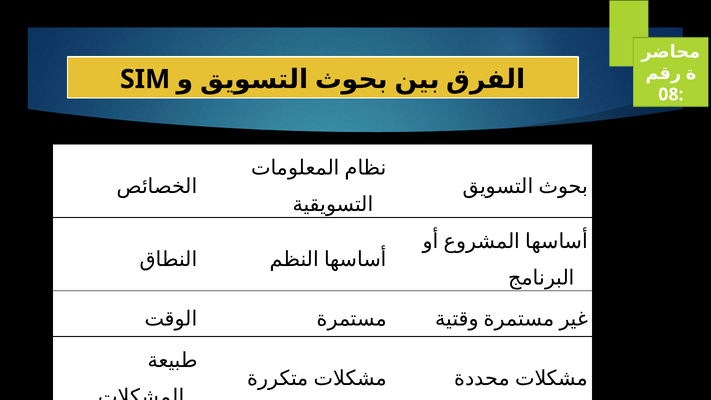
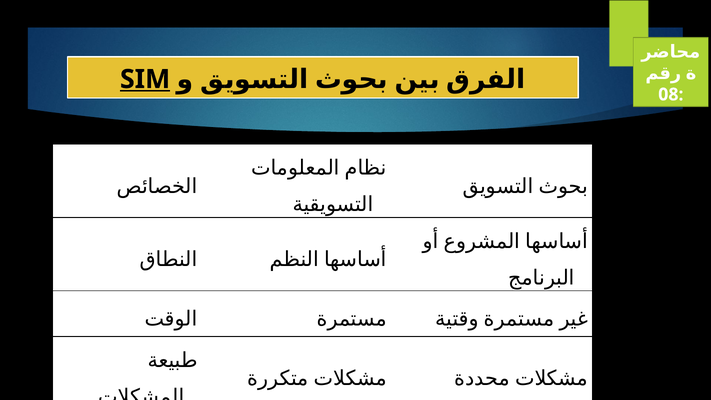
SIM underline: none -> present
